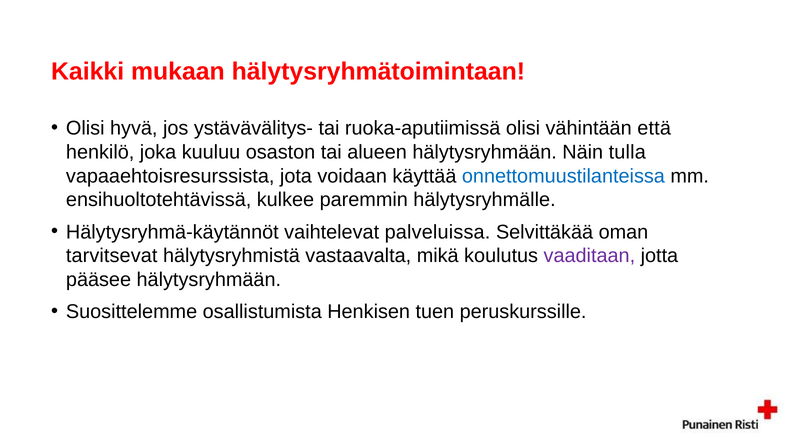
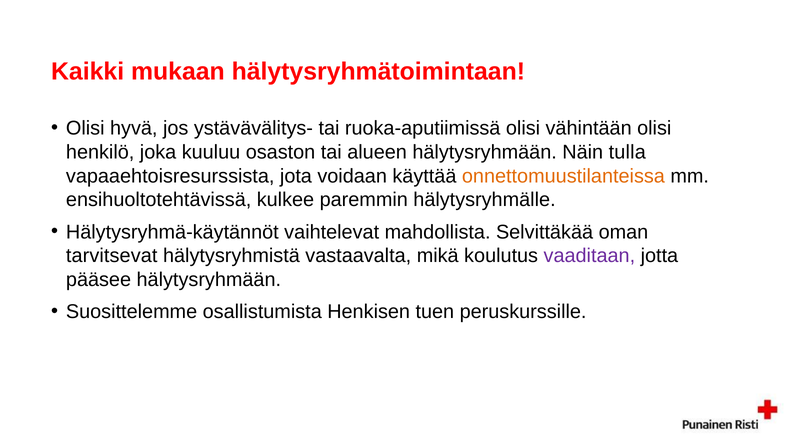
vähintään että: että -> olisi
onnettomuustilanteissa colour: blue -> orange
palveluissa: palveluissa -> mahdollista
